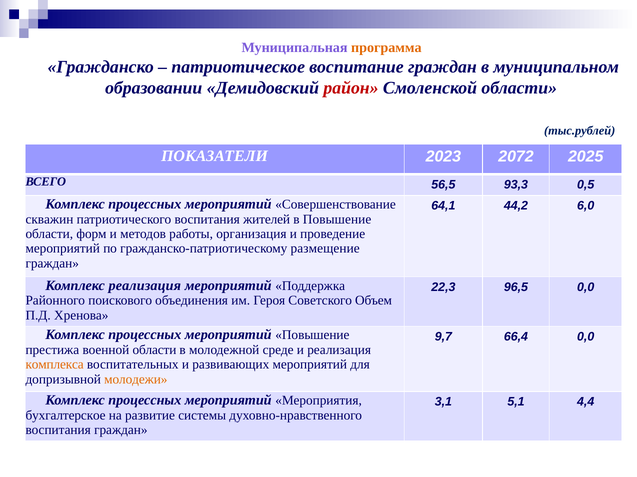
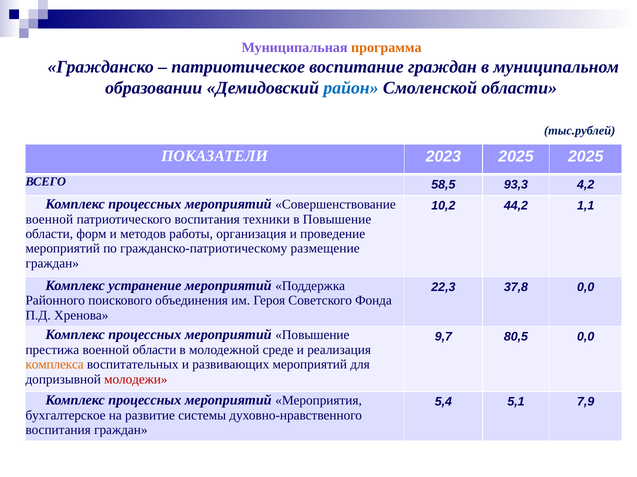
район colour: red -> blue
2023 2072: 2072 -> 2025
56,5: 56,5 -> 58,5
0,5: 0,5 -> 4,2
64,1: 64,1 -> 10,2
6,0: 6,0 -> 1,1
скважин at (49, 220): скважин -> военной
жителей: жителей -> техники
Комплекс реализация: реализация -> устранение
96,5: 96,5 -> 37,8
Объем: Объем -> Фонда
66,4: 66,4 -> 80,5
молодежи colour: orange -> red
3,1: 3,1 -> 5,4
4,4: 4,4 -> 7,9
